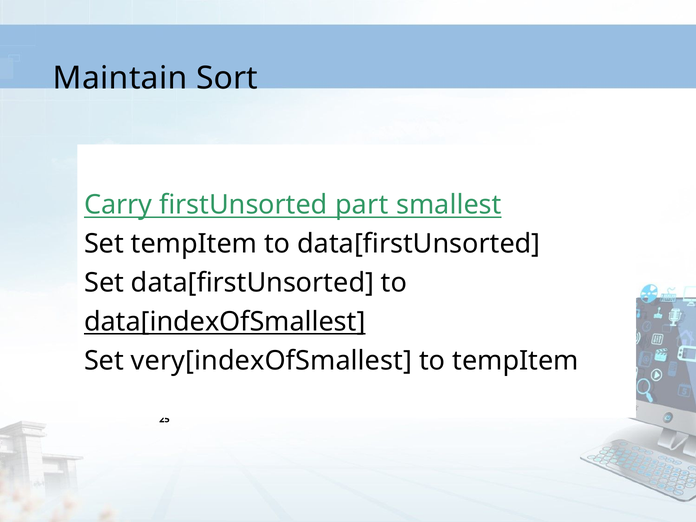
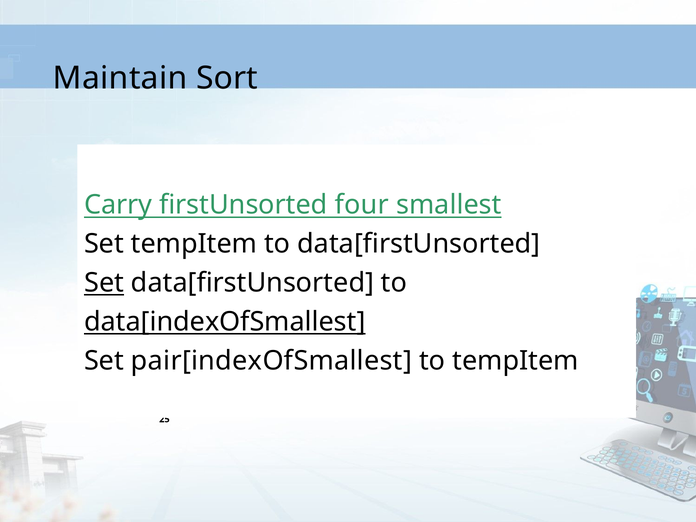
part: part -> four
Set at (104, 283) underline: none -> present
very[indexOfSmallest: very[indexOfSmallest -> pair[indexOfSmallest
